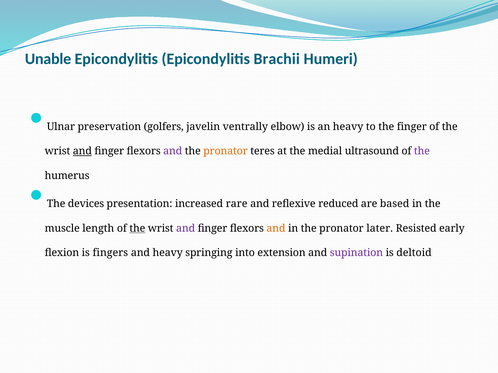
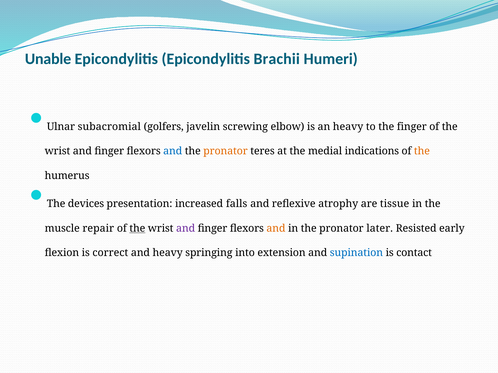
preservation: preservation -> subacromial
ventrally: ventrally -> screwing
and at (82, 151) underline: present -> none
and at (173, 151) colour: purple -> blue
ultrasound: ultrasound -> indications
the at (422, 151) colour: purple -> orange
rare: rare -> falls
reduced: reduced -> atrophy
based: based -> tissue
length: length -> repair
fingers: fingers -> correct
supination colour: purple -> blue
deltoid: deltoid -> contact
